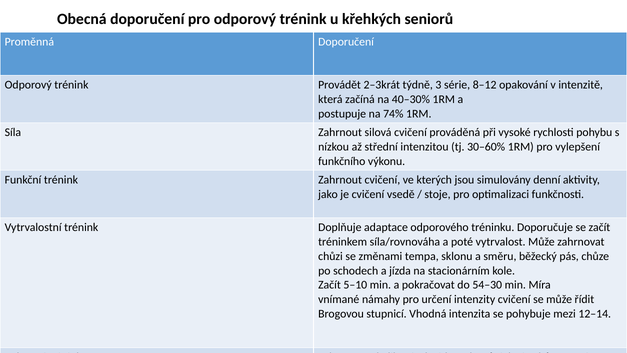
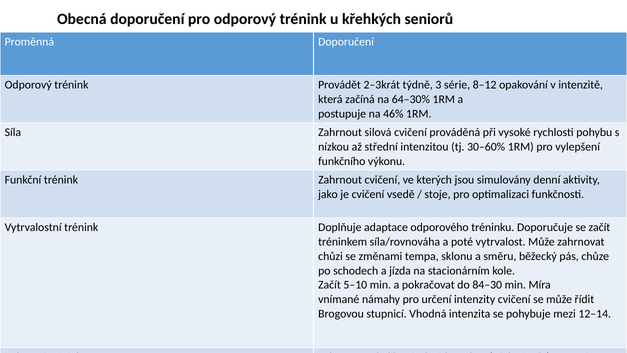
40–30%: 40–30% -> 64–30%
74%: 74% -> 46%
54–30: 54–30 -> 84–30
